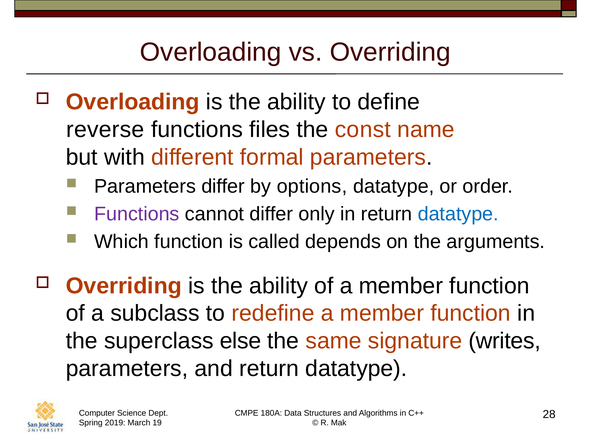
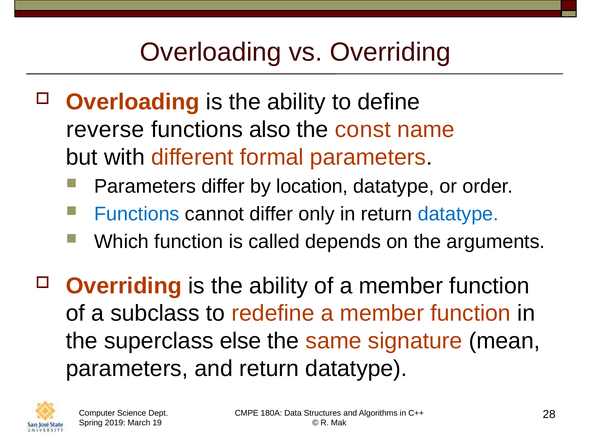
files: files -> also
options: options -> location
Functions at (137, 214) colour: purple -> blue
writes: writes -> mean
